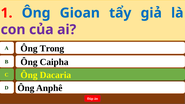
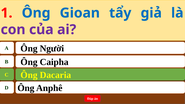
Trong: Trong -> Người
